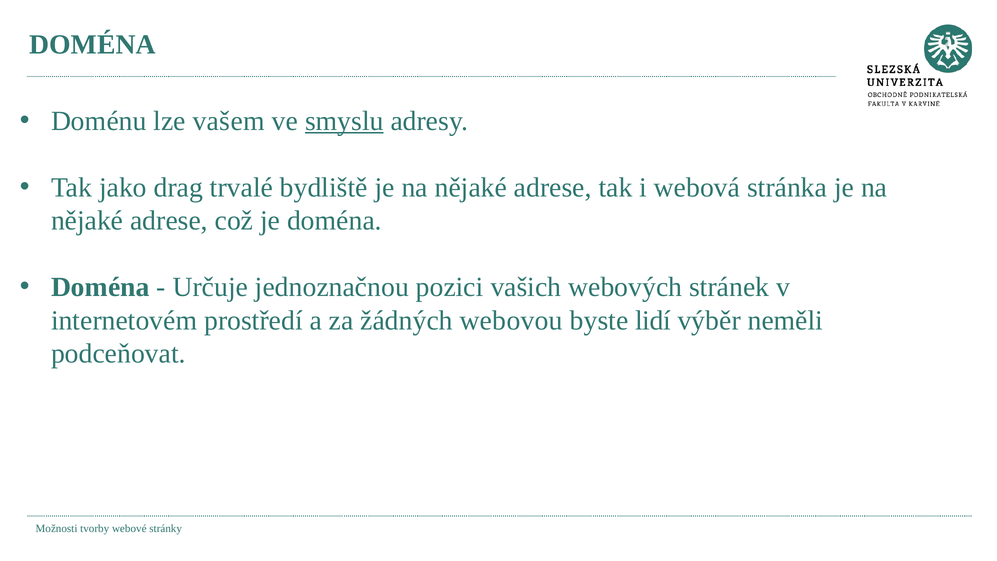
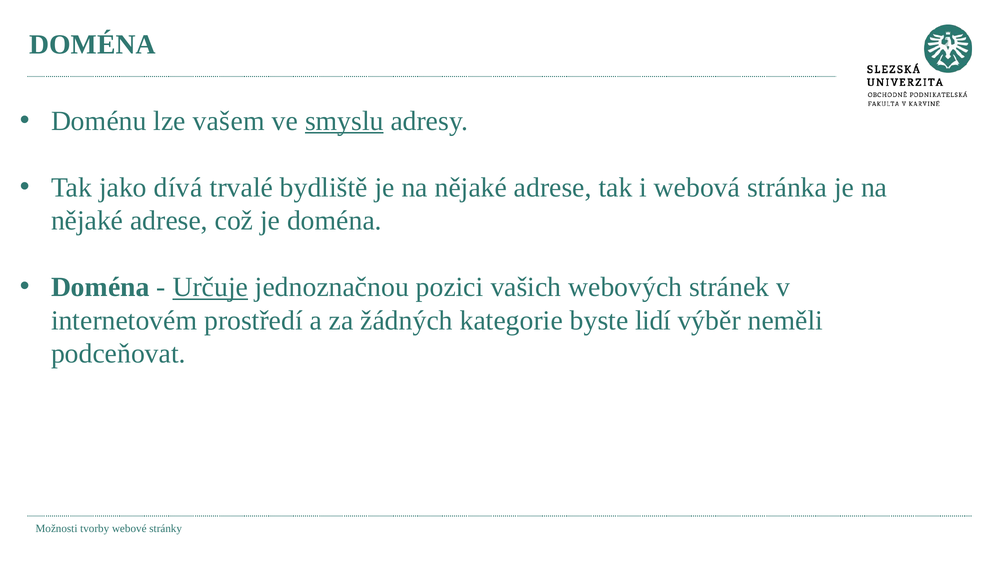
drag: drag -> dívá
Určuje underline: none -> present
webovou: webovou -> kategorie
